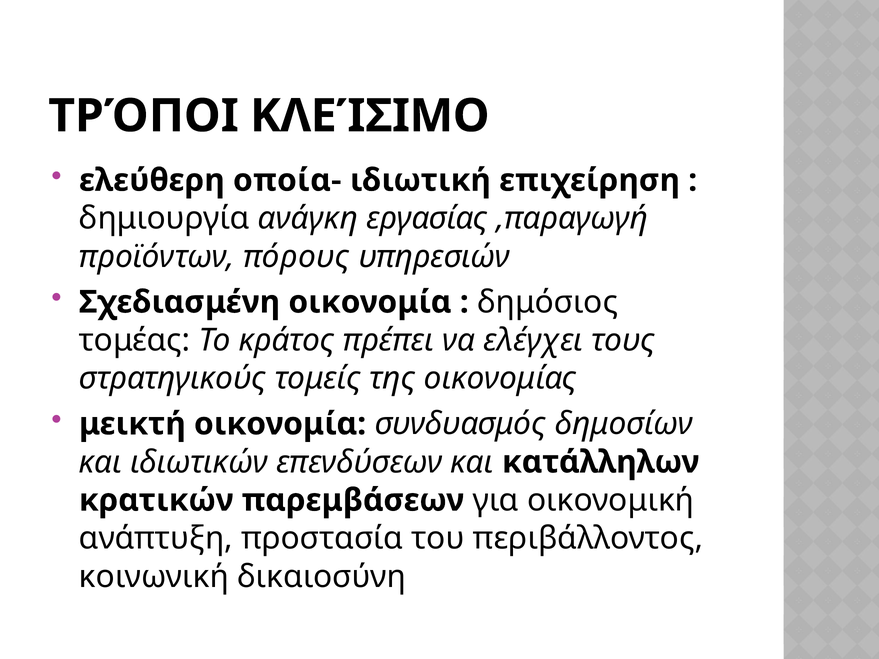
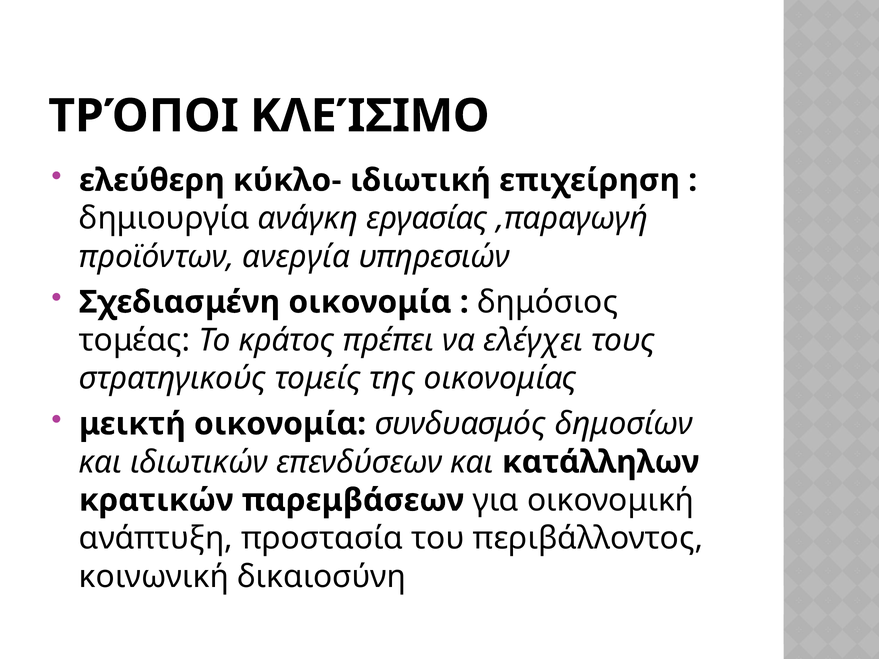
οποία-: οποία- -> κύκλο-
πόρους: πόρους -> ανεργία
